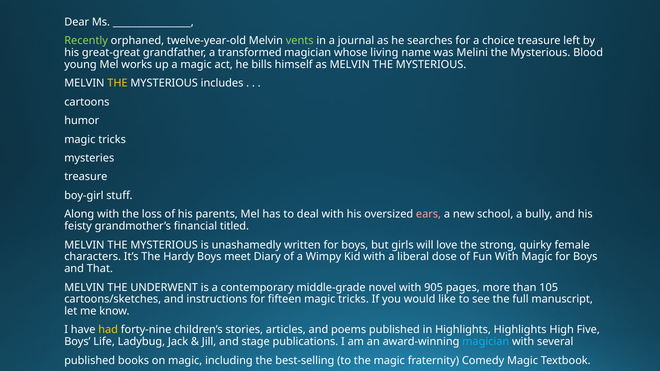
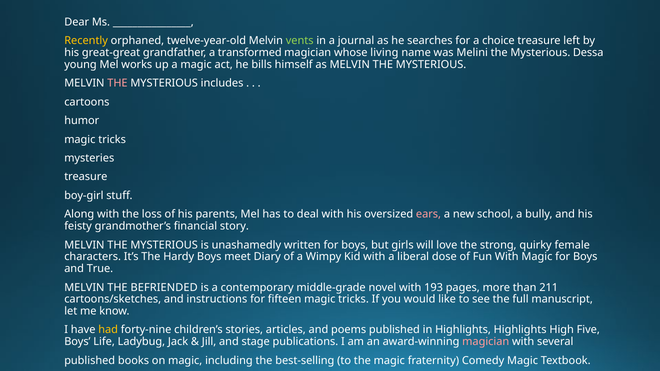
Recently colour: light green -> yellow
Blood: Blood -> Dessa
THE at (117, 83) colour: yellow -> pink
titled: titled -> story
That: That -> True
UNDERWENT: UNDERWENT -> BEFRIENDED
905: 905 -> 193
105: 105 -> 211
magician at (486, 342) colour: light blue -> pink
